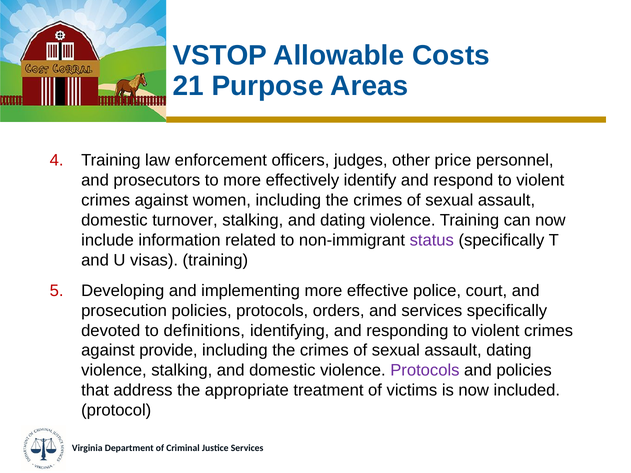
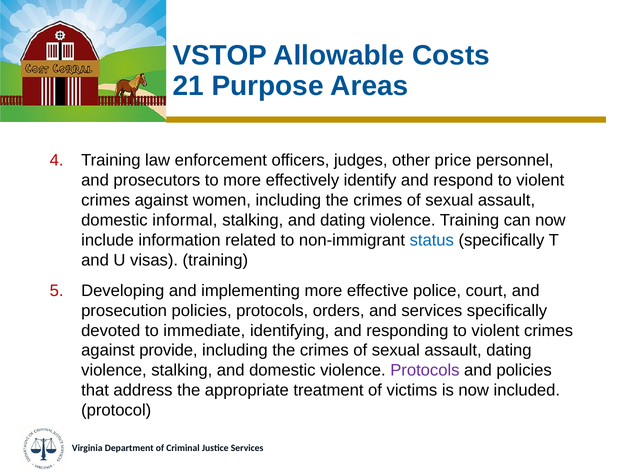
turnover: turnover -> informal
status colour: purple -> blue
definitions: definitions -> immediate
